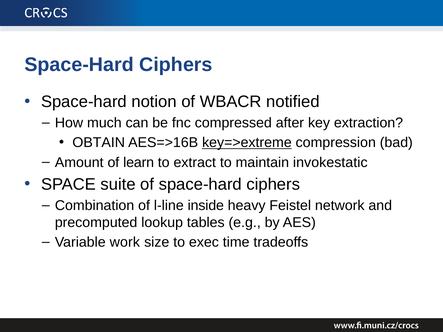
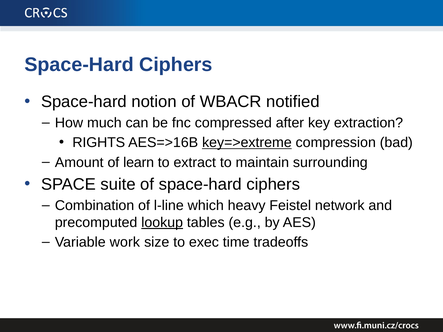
OBTAIN: OBTAIN -> RIGHTS
invokestatic: invokestatic -> surrounding
inside: inside -> which
lookup underline: none -> present
